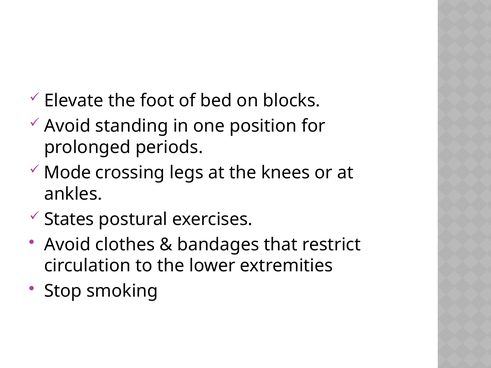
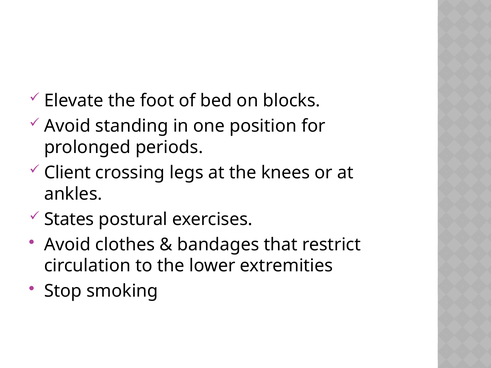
Mode: Mode -> Client
